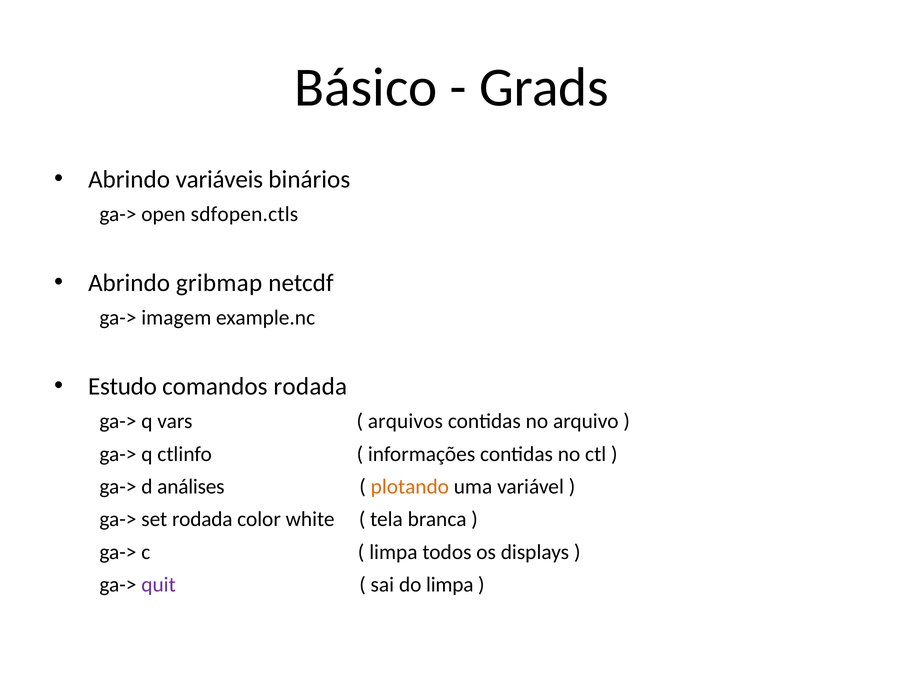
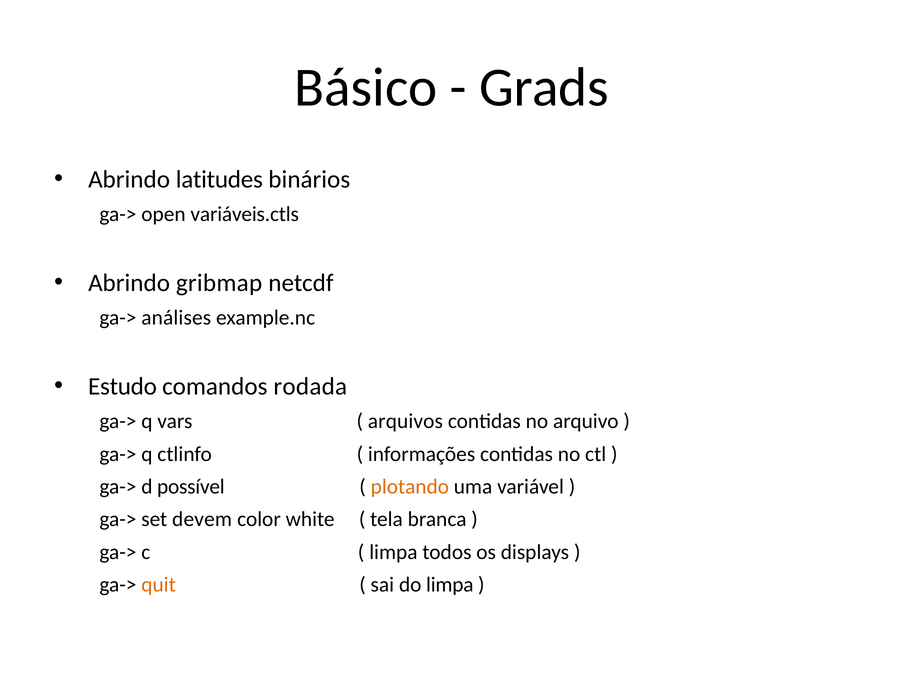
variáveis: variáveis -> latitudes
sdfopen.ctls: sdfopen.ctls -> variáveis.ctls
imagem: imagem -> análises
análises: análises -> possível
set rodada: rodada -> devem
quit colour: purple -> orange
